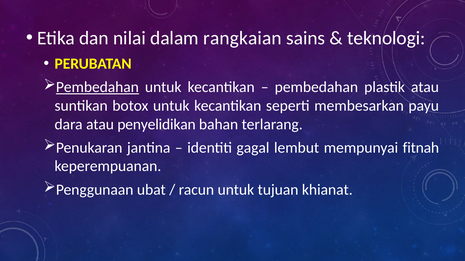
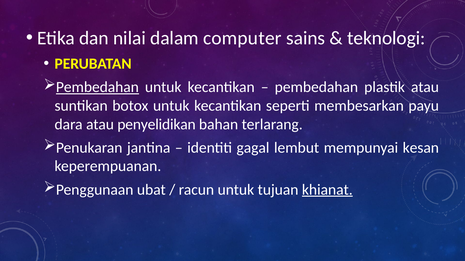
rangkaian: rangkaian -> computer
fitnah: fitnah -> kesan
khianat underline: none -> present
